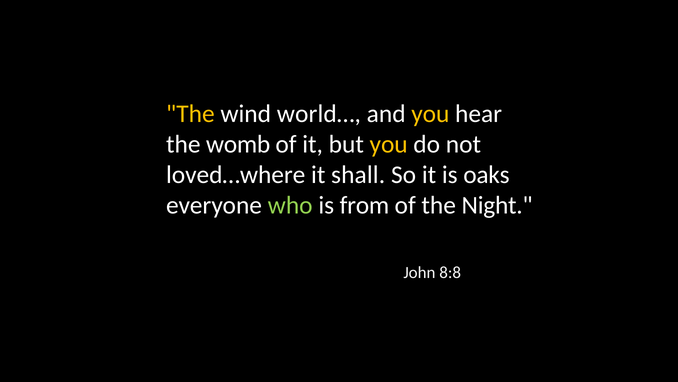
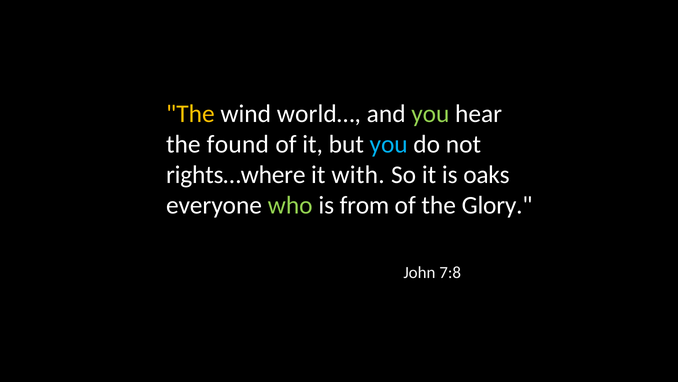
you at (430, 114) colour: yellow -> light green
womb: womb -> found
you at (389, 144) colour: yellow -> light blue
loved…where: loved…where -> rights…where
shall: shall -> with
Night: Night -> Glory
8:8: 8:8 -> 7:8
